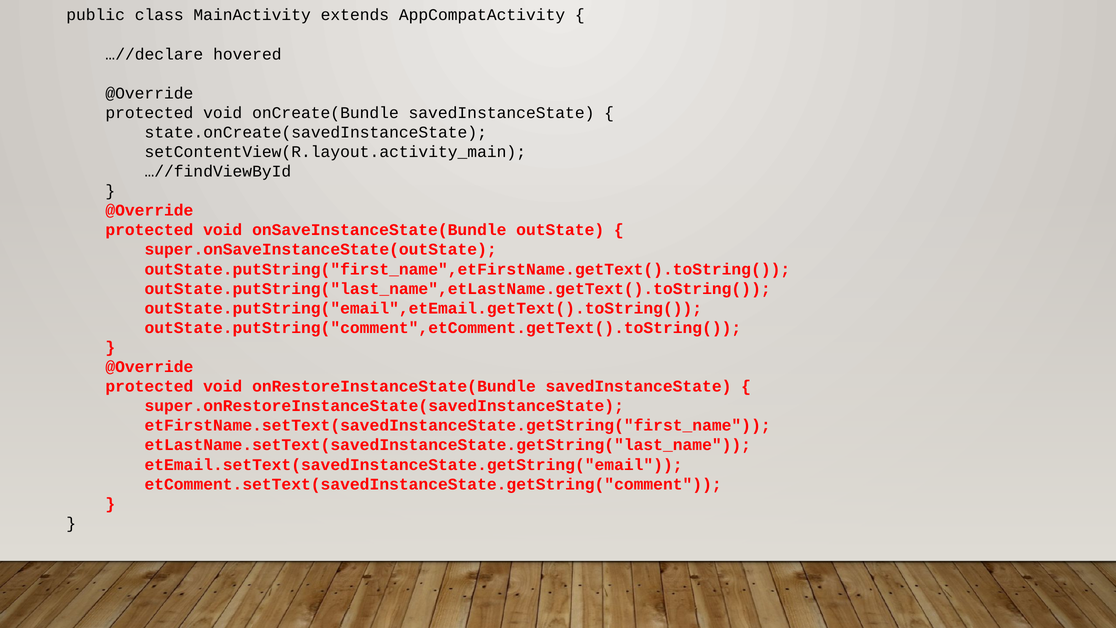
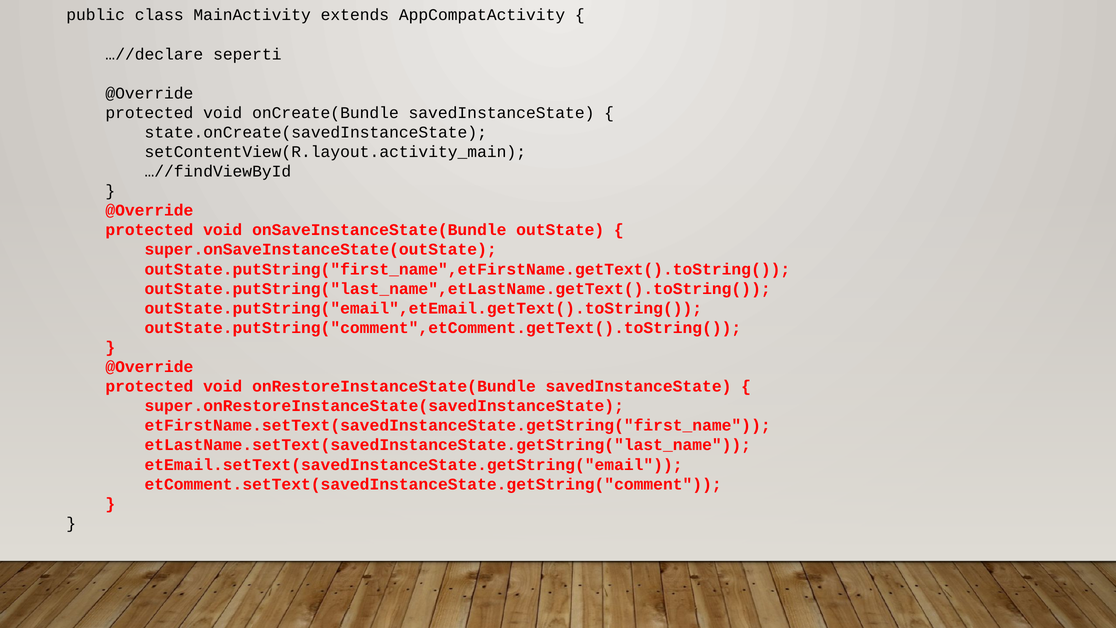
hovered: hovered -> seperti
